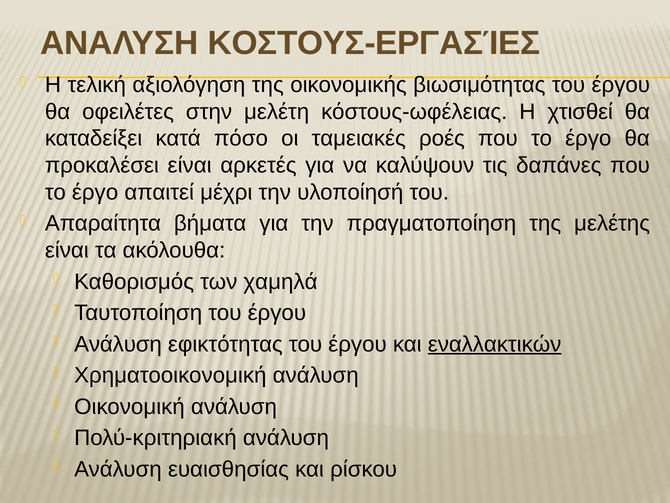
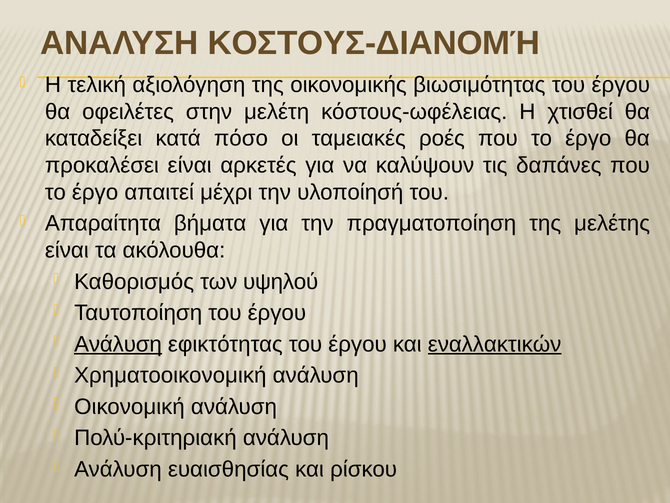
ΚΟΣΤΟΥΣ-ΕΡΓΑΣΊΕΣ: ΚΟΣΤΟΥΣ-ΕΡΓΑΣΊΕΣ -> ΚΟΣΤΟΥΣ-ΔΙΑΝΟΜΉ
χαμηλά: χαμηλά -> υψηλού
Ανάλυση at (118, 344) underline: none -> present
